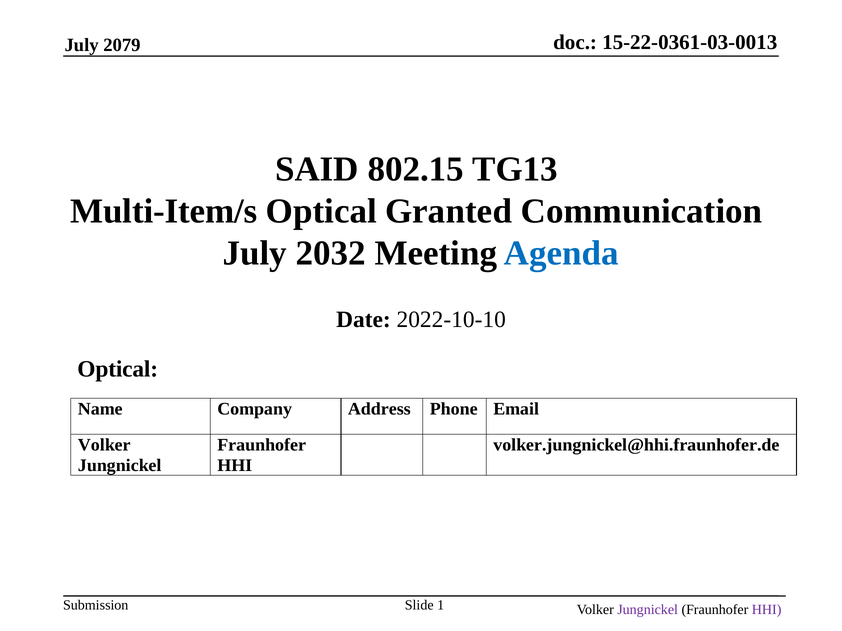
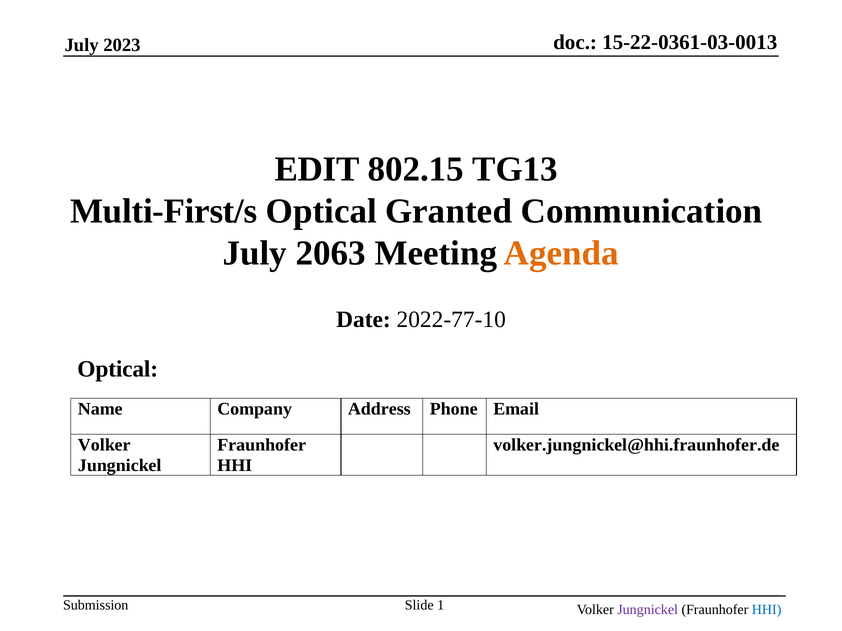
2079: 2079 -> 2023
SAID: SAID -> EDIT
Multi-Item/s: Multi-Item/s -> Multi-First/s
2032: 2032 -> 2063
Agenda colour: blue -> orange
2022-10-10: 2022-10-10 -> 2022-77-10
HHI at (767, 610) colour: purple -> blue
